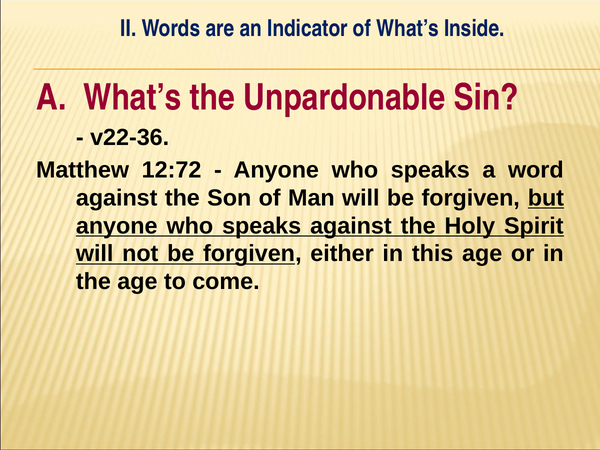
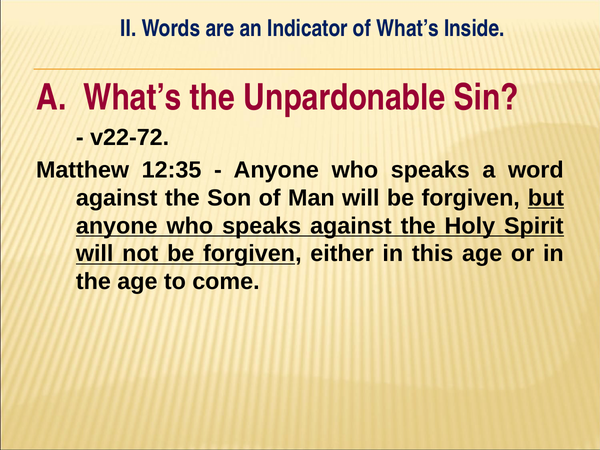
v22-36: v22-36 -> v22-72
12:72: 12:72 -> 12:35
